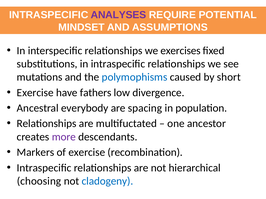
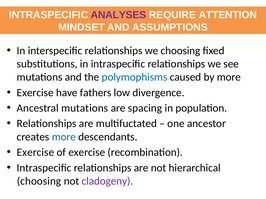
POTENTIAL: POTENTIAL -> ATTENTION
we exercises: exercises -> choosing
by short: short -> more
Ancestral everybody: everybody -> mutations
more at (64, 137) colour: purple -> blue
Markers at (36, 153): Markers -> Exercise
cladogeny colour: blue -> purple
